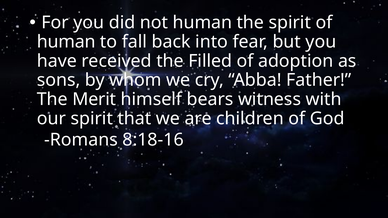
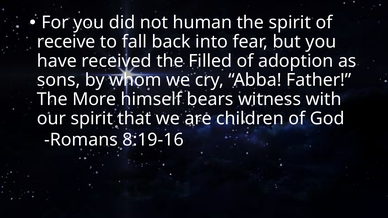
human at (66, 42): human -> receive
Merit: Merit -> More
8:18-16: 8:18-16 -> 8:19-16
